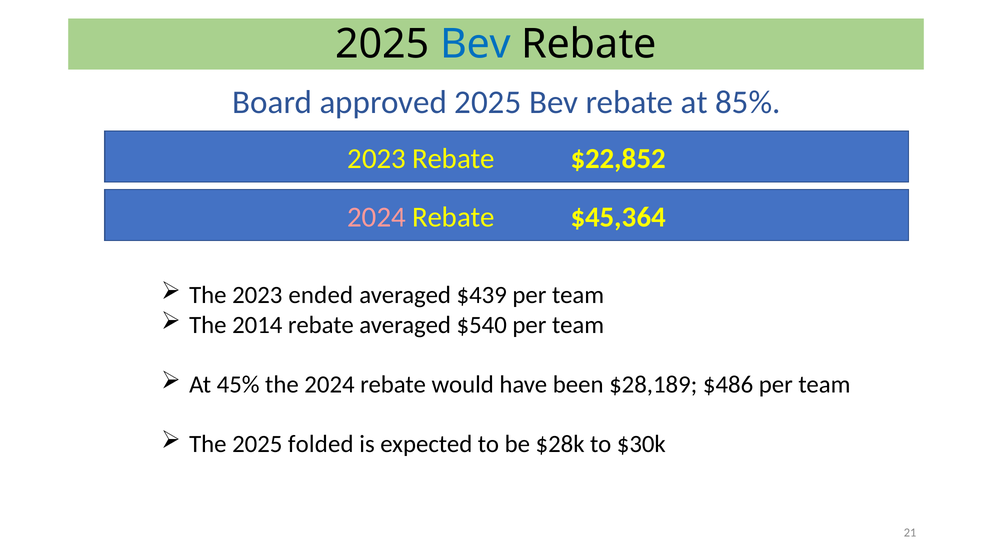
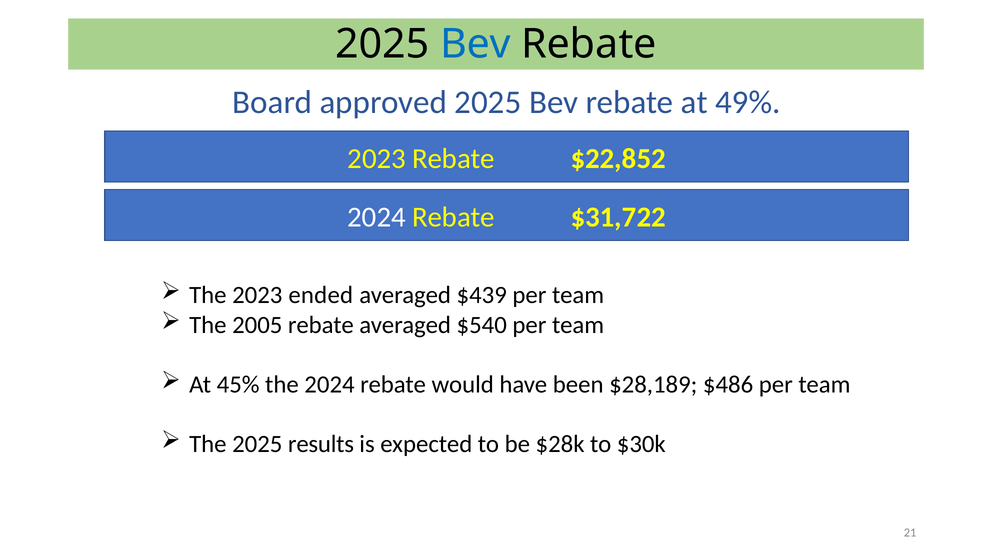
85%: 85% -> 49%
2024 at (377, 217) colour: pink -> white
$45,364: $45,364 -> $31,722
2014: 2014 -> 2005
folded: folded -> results
